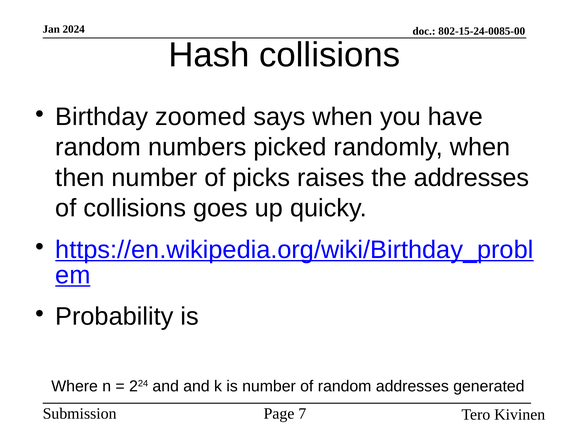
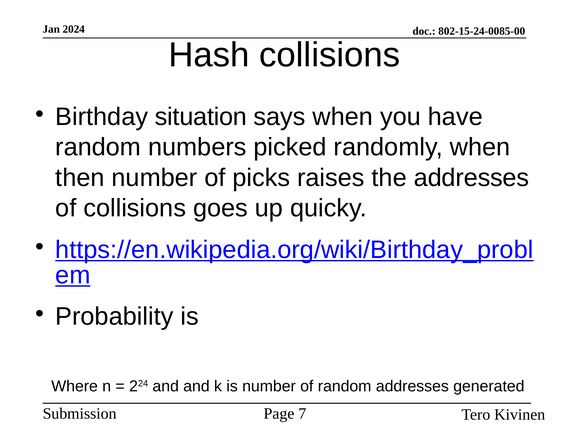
zoomed: zoomed -> situation
